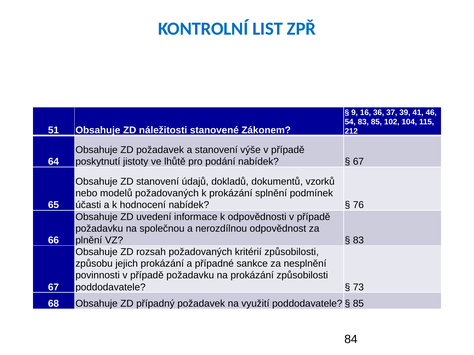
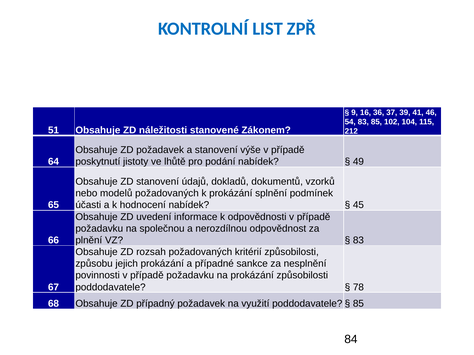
67 at (358, 162): 67 -> 49
76: 76 -> 45
73: 73 -> 78
